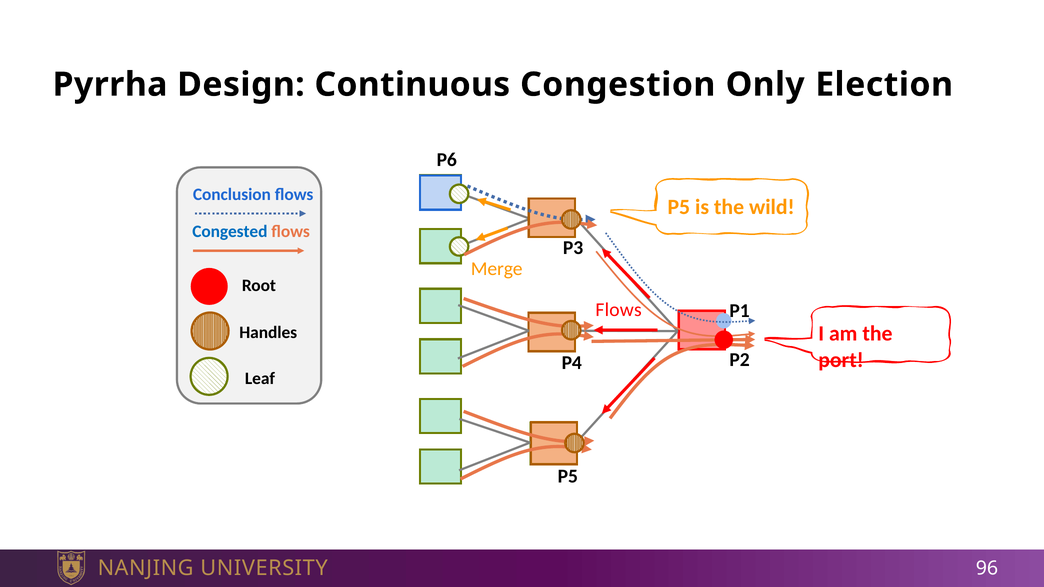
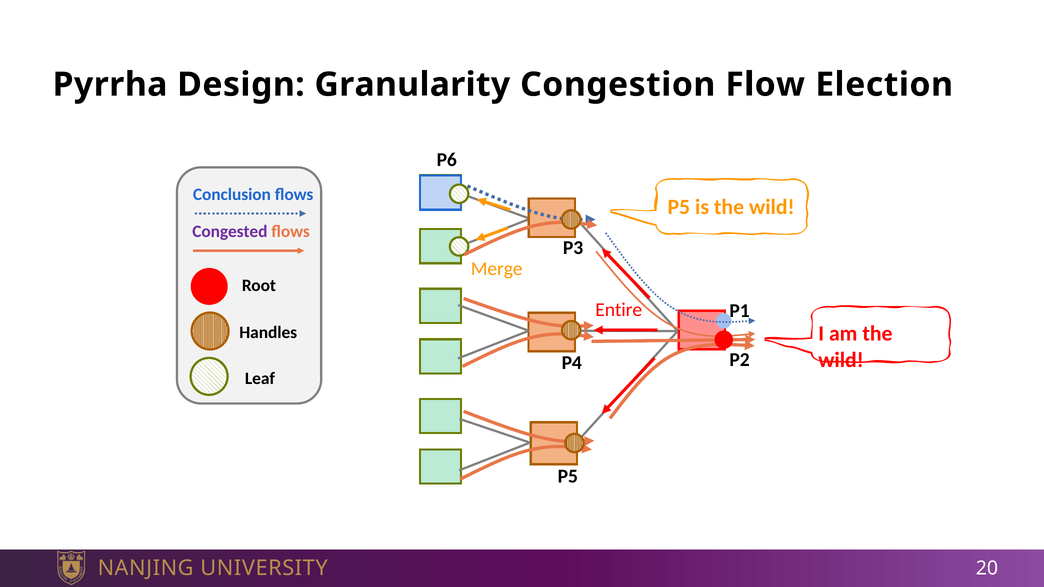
Continuous: Continuous -> Granularity
Only: Only -> Flow
Congested colour: blue -> purple
Flows at (619, 310): Flows -> Entire
port at (841, 360): port -> wild
96: 96 -> 20
